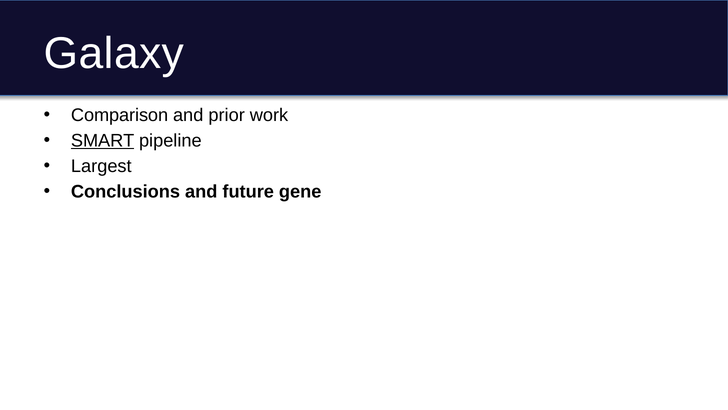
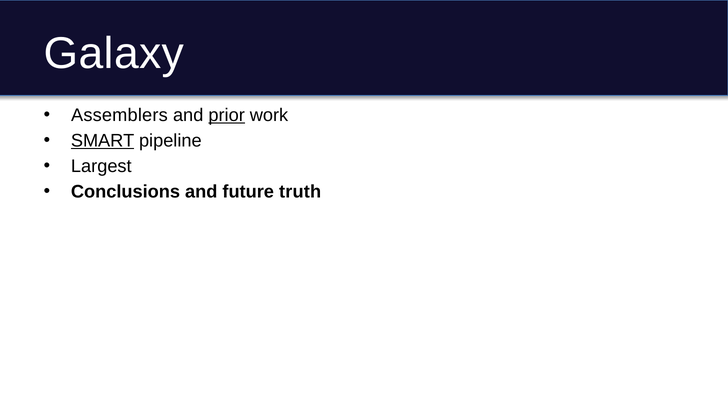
Comparison: Comparison -> Assemblers
prior underline: none -> present
gene: gene -> truth
